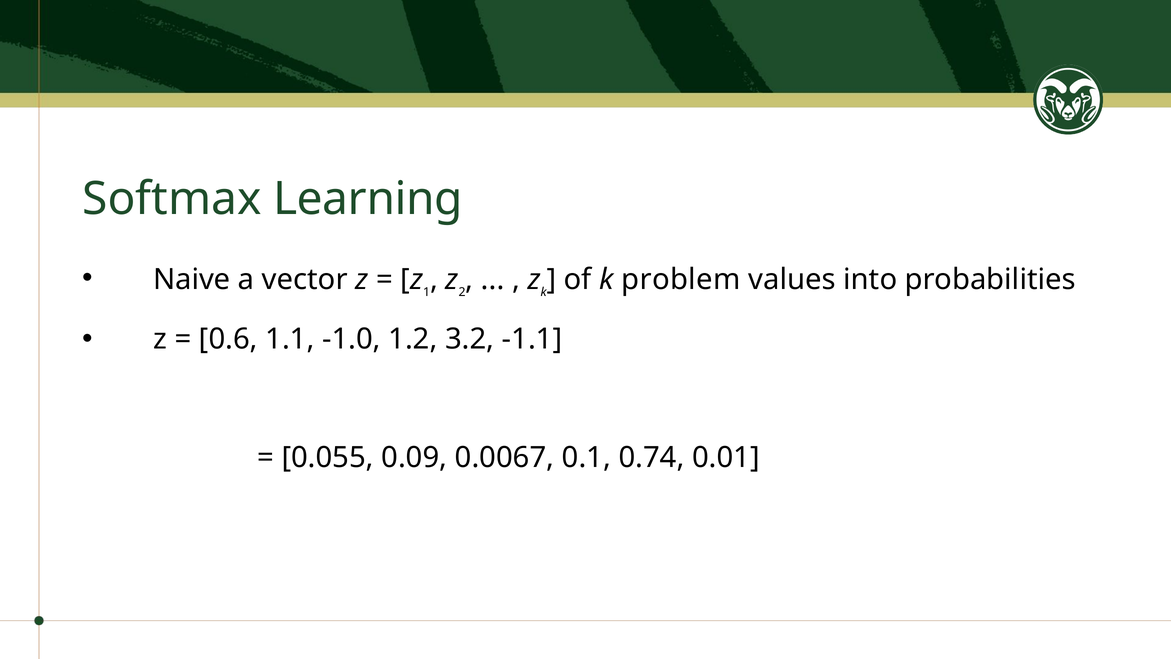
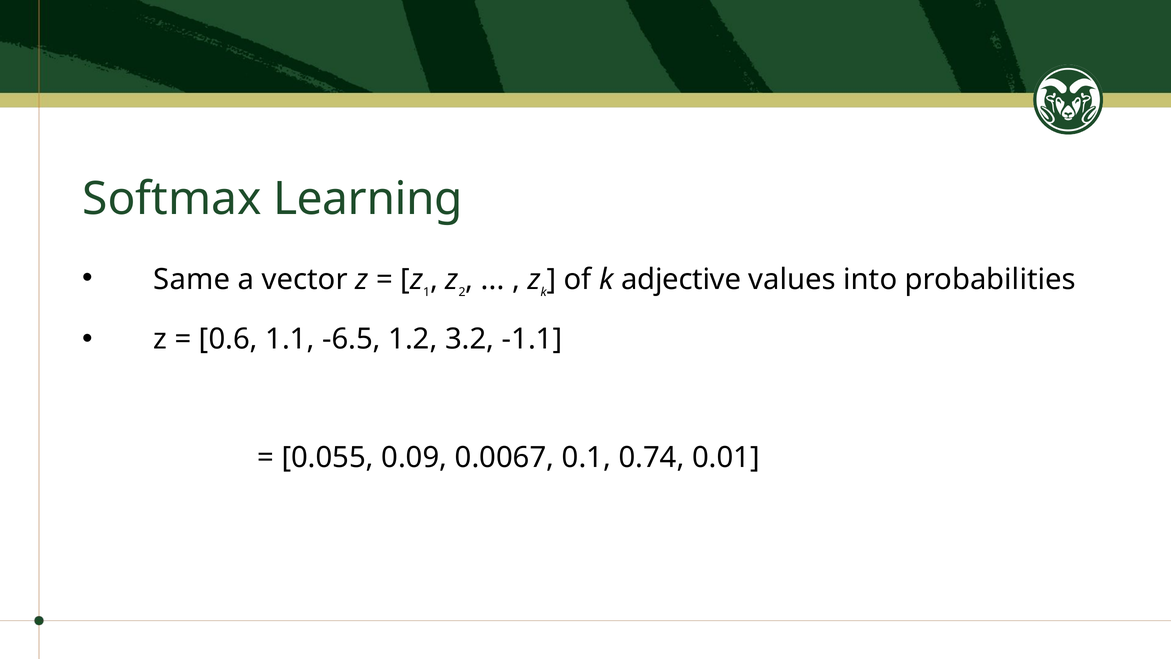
Naive: Naive -> Same
problem: problem -> adjective
-1.0: -1.0 -> -6.5
